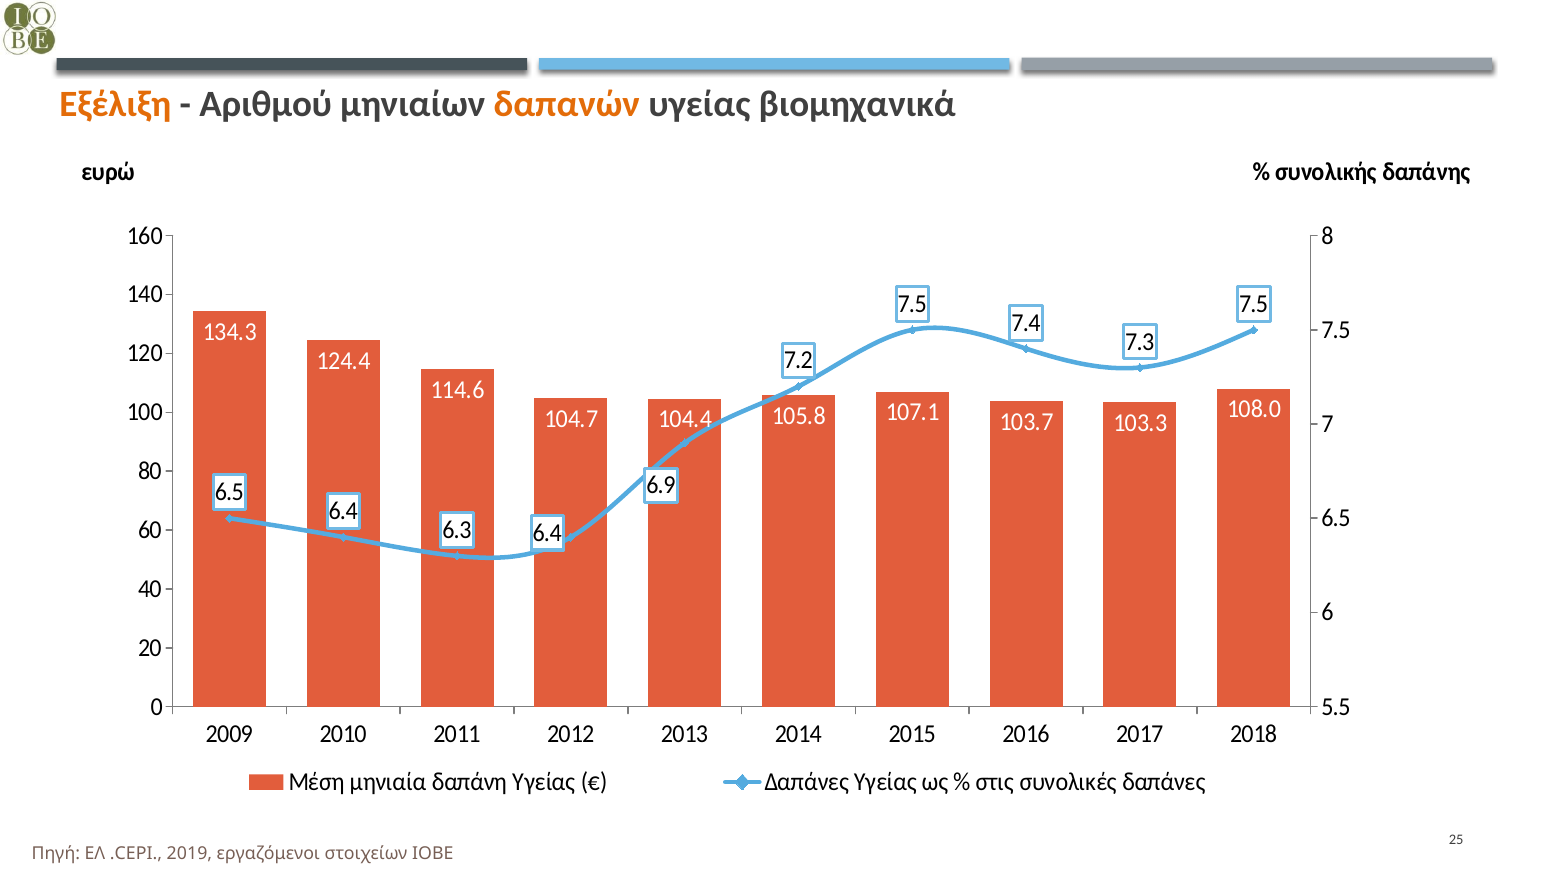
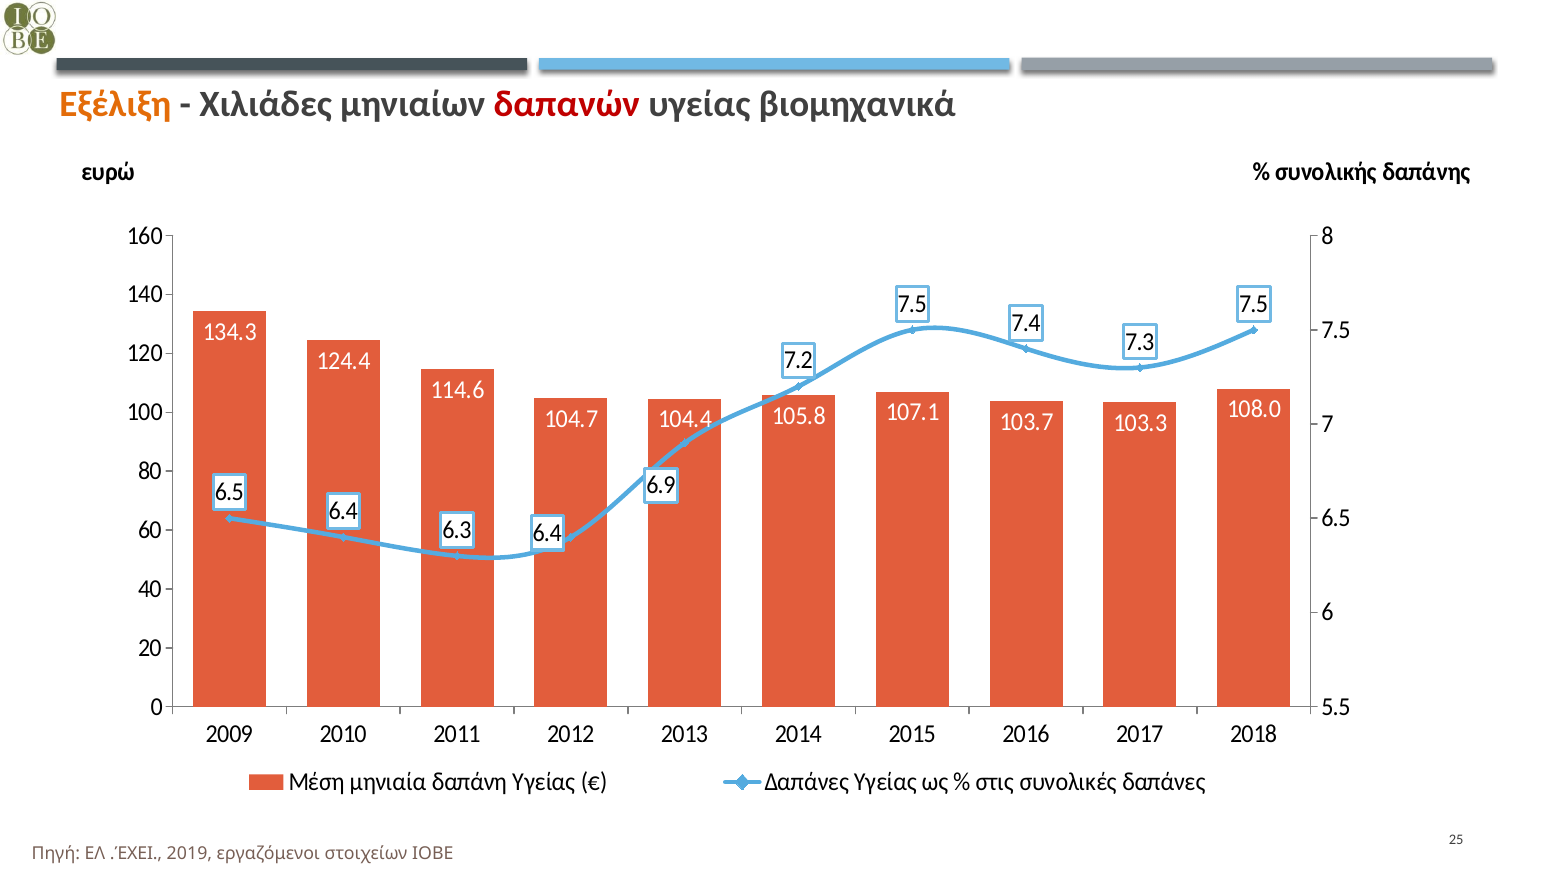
Αριθμού: Αριθμού -> Χιλιάδες
δαπανών colour: orange -> red
.CEPI: .CEPI -> .ΈΧΕΙ
